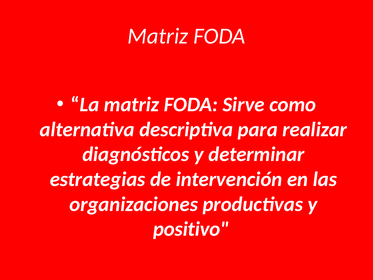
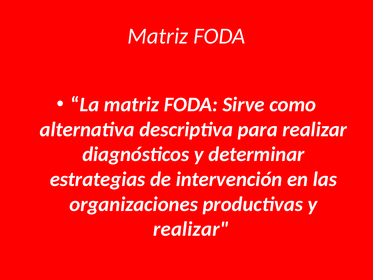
positivo at (191, 229): positivo -> realizar
